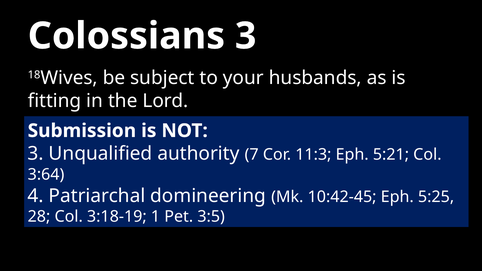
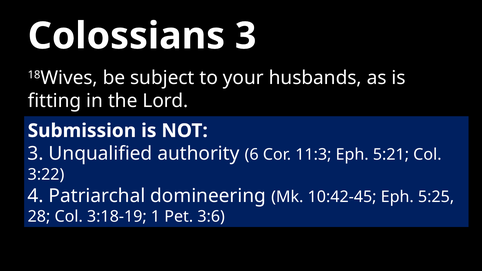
7: 7 -> 6
3:64: 3:64 -> 3:22
3:5: 3:5 -> 3:6
